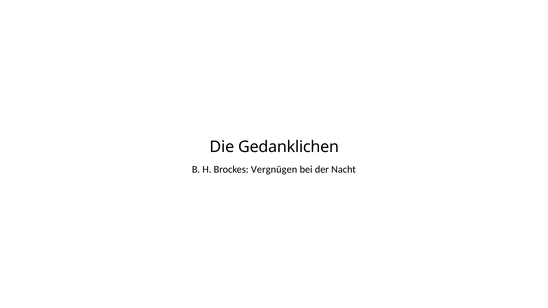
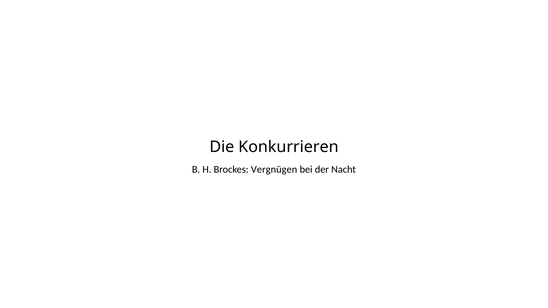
Gedanklichen: Gedanklichen -> Konkurrieren
